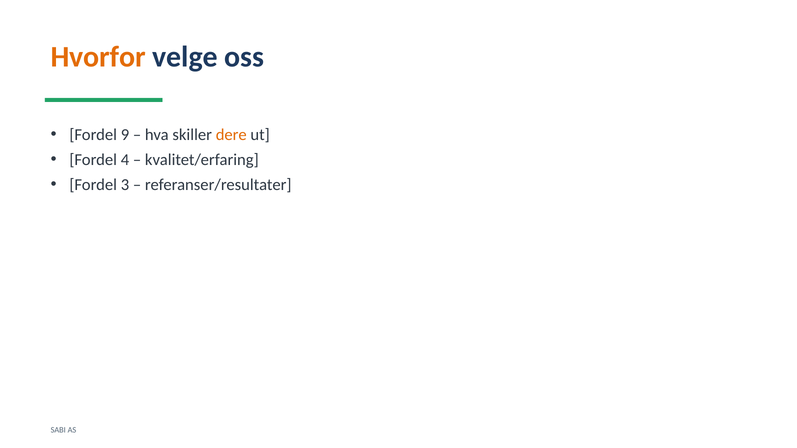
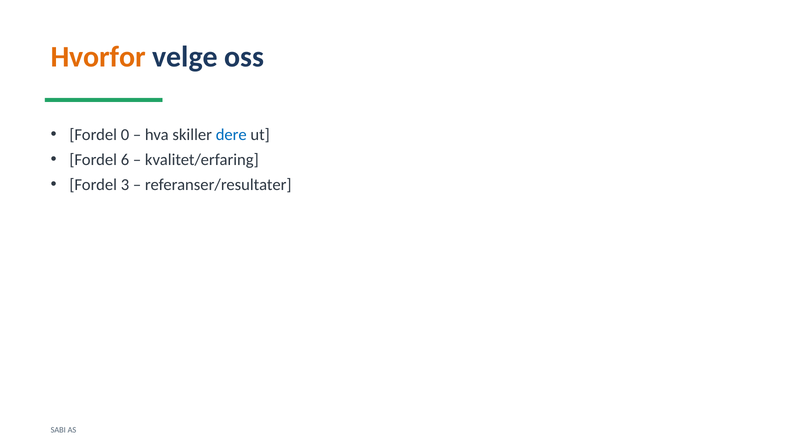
9: 9 -> 0
dere colour: orange -> blue
4: 4 -> 6
